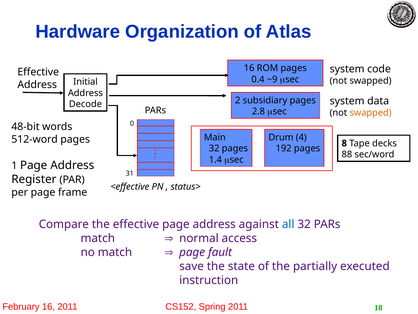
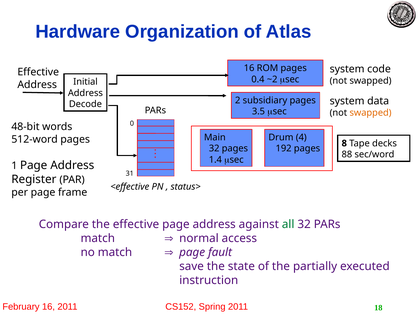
~9: ~9 -> ~2
2.8: 2.8 -> 3.5
all colour: blue -> green
